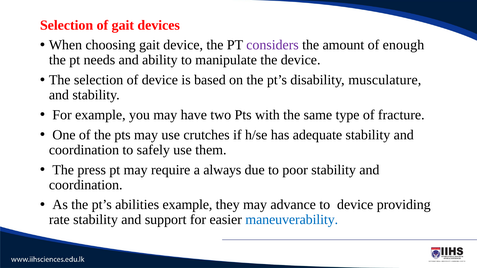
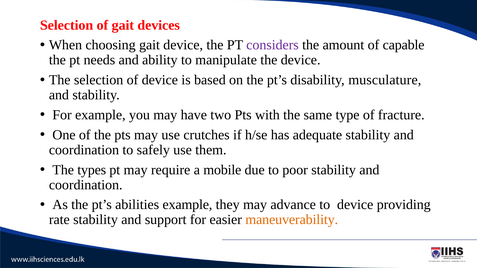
enough: enough -> capable
press: press -> types
always: always -> mobile
maneuverability colour: blue -> orange
